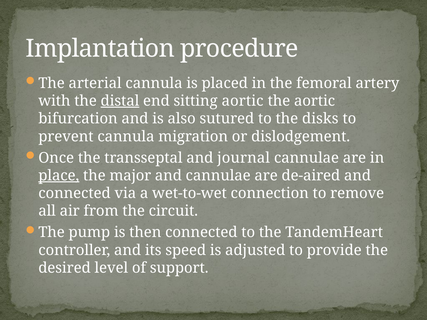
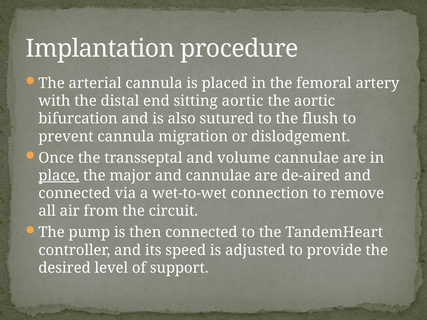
distal underline: present -> none
disks: disks -> flush
journal: journal -> volume
